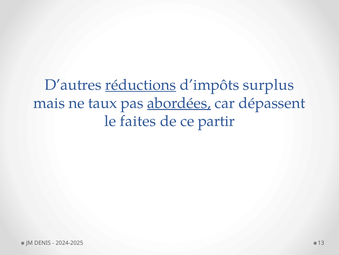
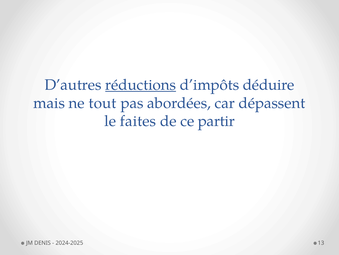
surplus: surplus -> déduire
taux: taux -> tout
abordées underline: present -> none
